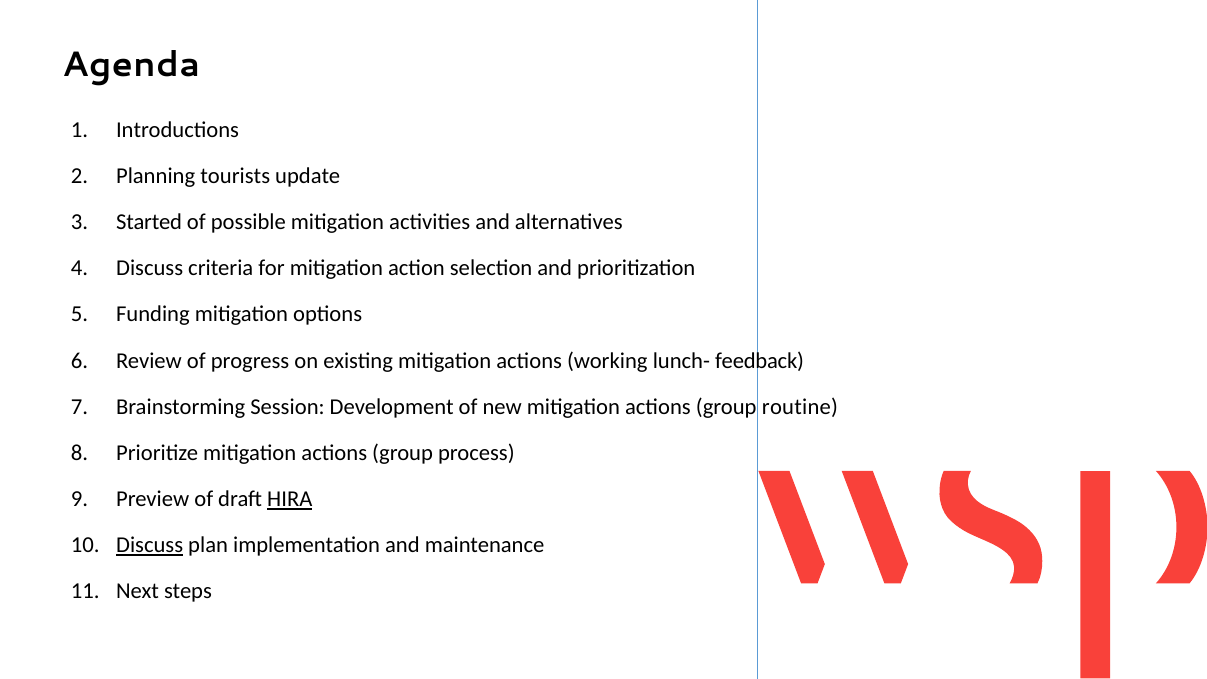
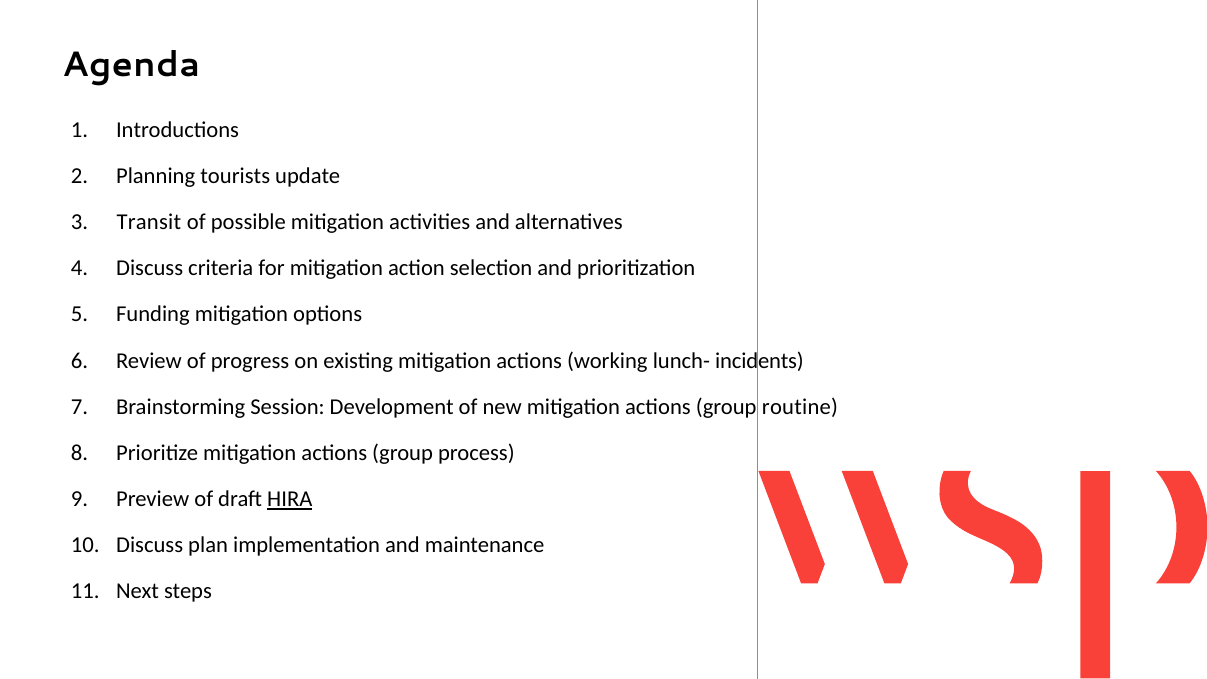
Started: Started -> Transit
feedback: feedback -> incidents
Discuss at (150, 545) underline: present -> none
